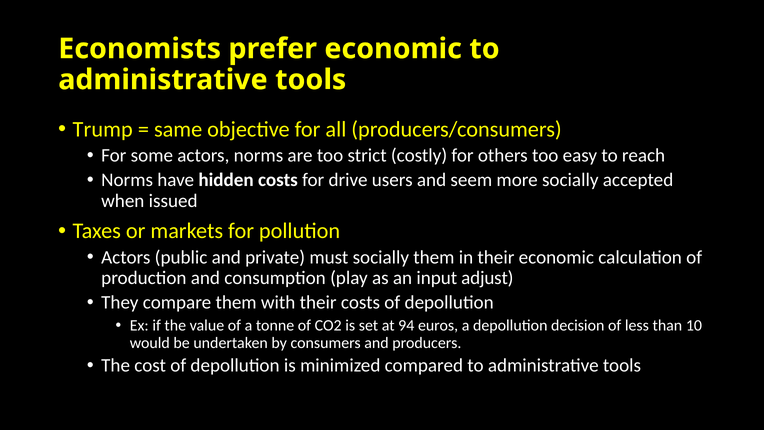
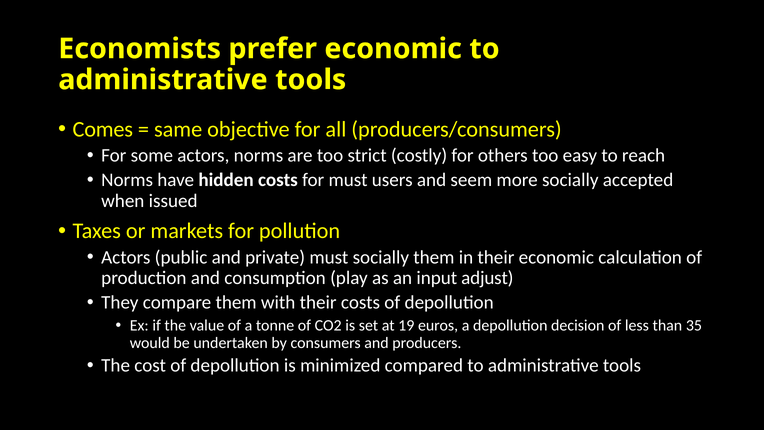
Trump: Trump -> Comes
for drive: drive -> must
94: 94 -> 19
10: 10 -> 35
